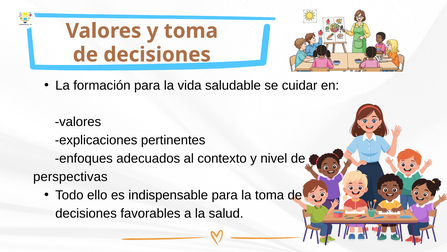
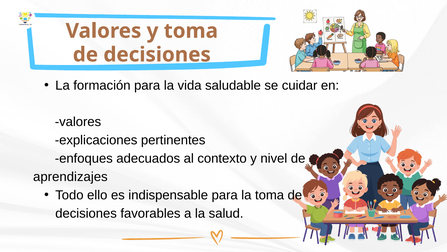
perspectivas: perspectivas -> aprendizajes
